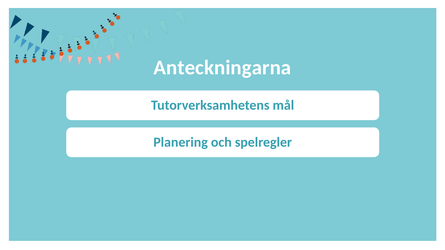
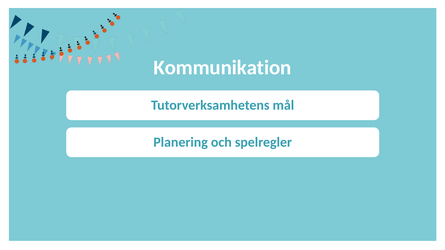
Anteckningarna: Anteckningarna -> Kommunikation
